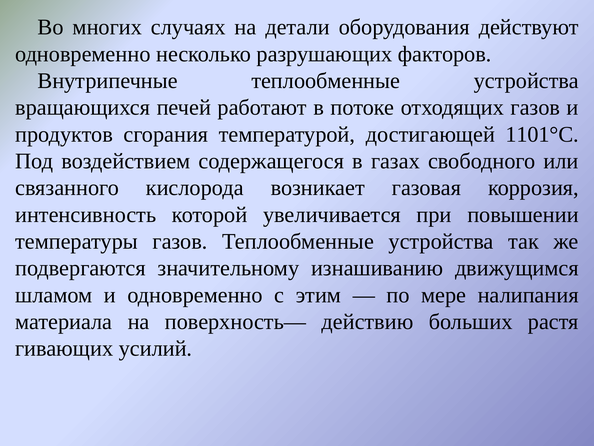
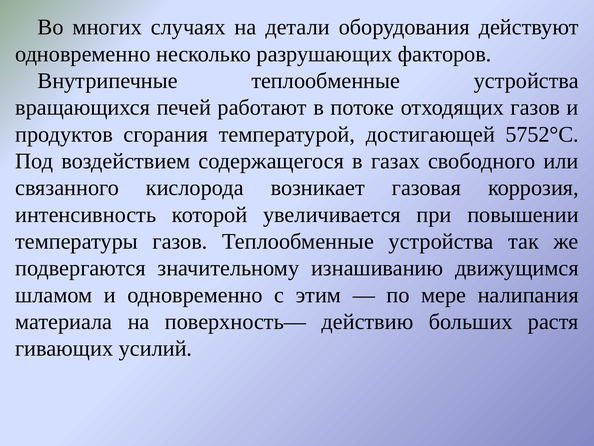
1101°С: 1101°С -> 5752°С
